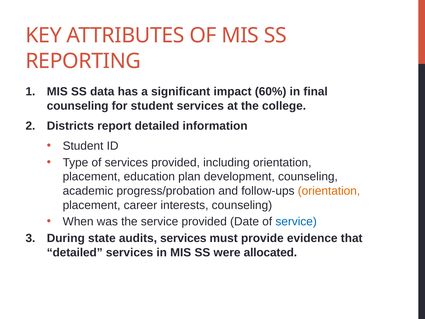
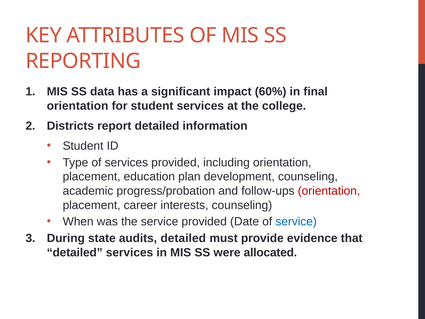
counseling at (78, 106): counseling -> orientation
orientation at (329, 191) colour: orange -> red
audits services: services -> detailed
